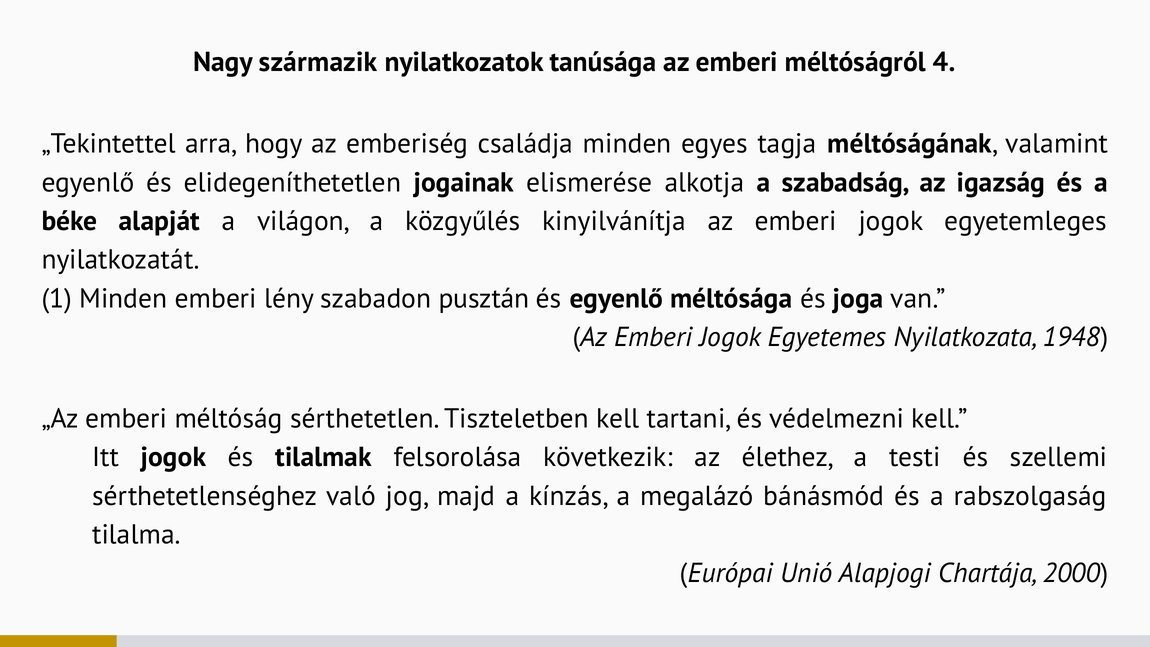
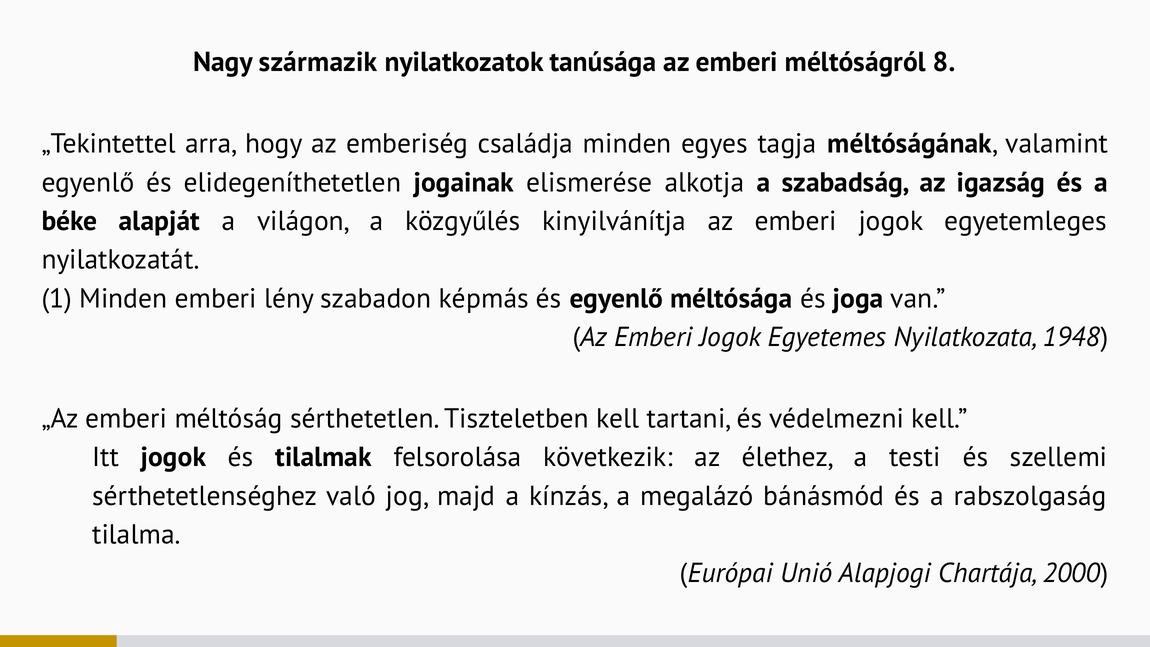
4: 4 -> 8
pusztán: pusztán -> képmás
